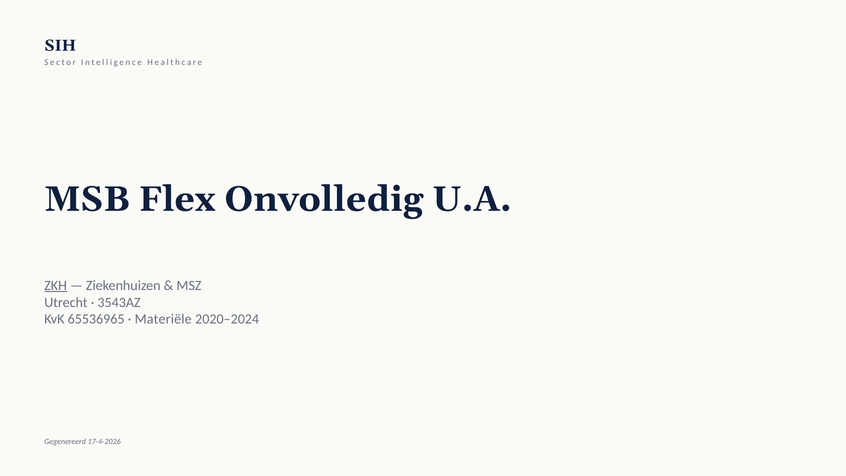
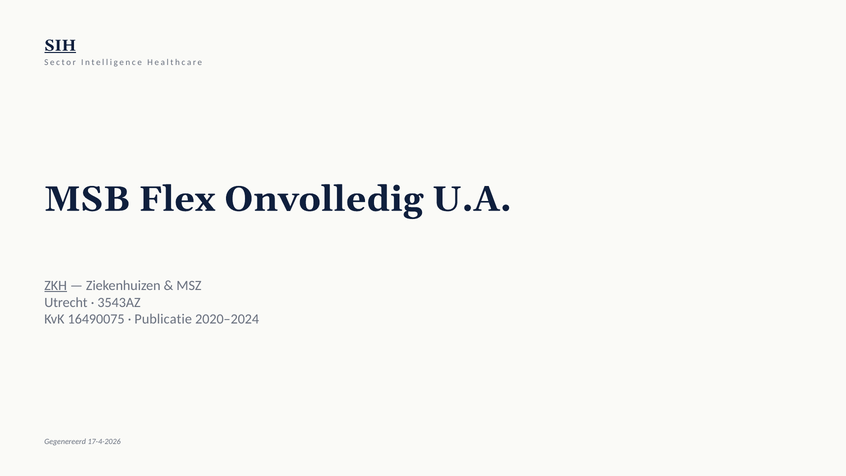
SIH underline: none -> present
65536965: 65536965 -> 16490075
Materiële: Materiële -> Publicatie
